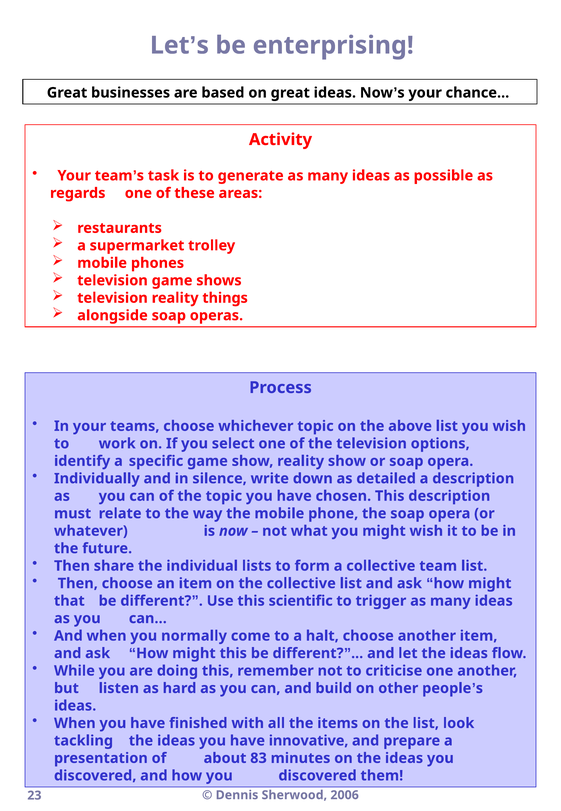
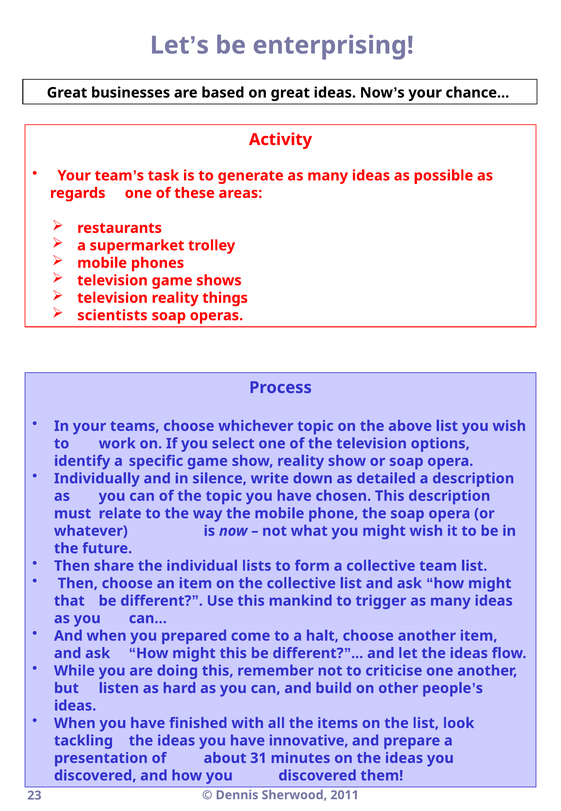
alongside: alongside -> scientists
scientific: scientific -> mankind
normally: normally -> prepared
83: 83 -> 31
2006: 2006 -> 2011
